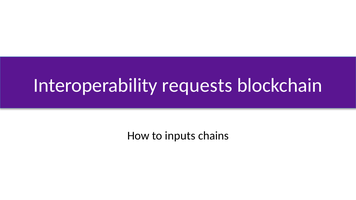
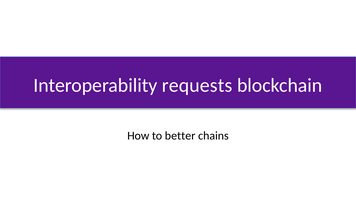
inputs: inputs -> better
